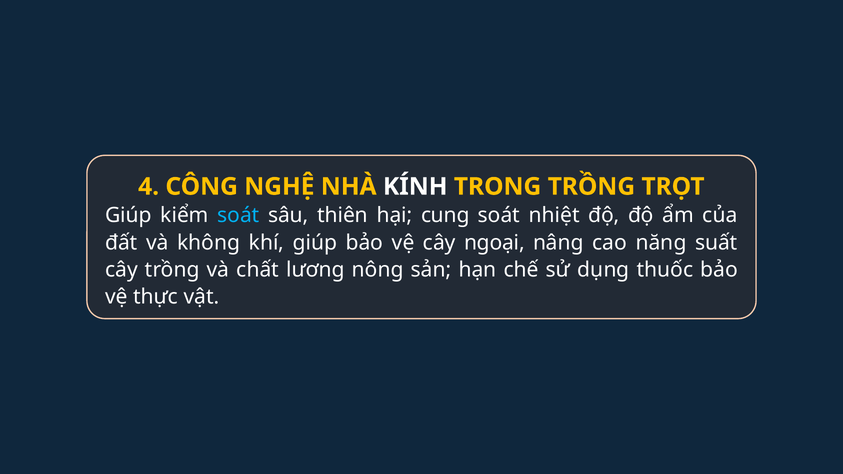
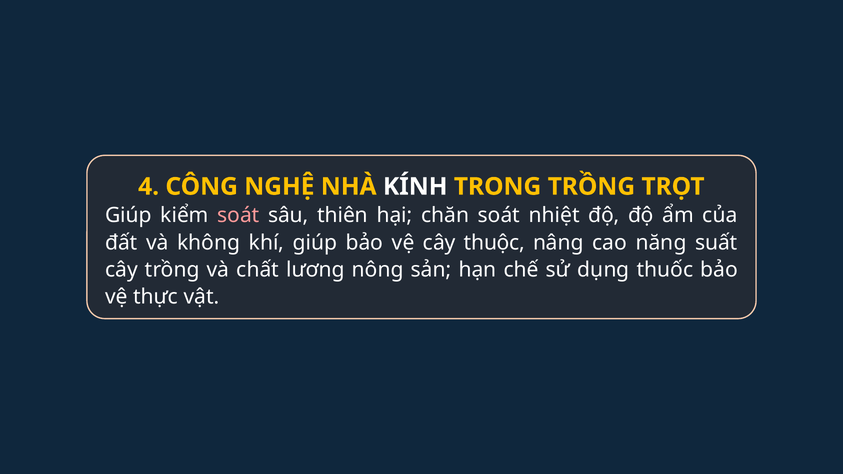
soát at (238, 216) colour: light blue -> pink
cung: cung -> chăn
ngoại: ngoại -> thuộc
